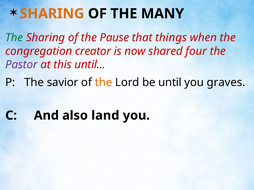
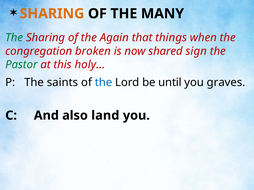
Pause: Pause -> Again
creator: creator -> broken
four: four -> sign
Pastor colour: purple -> green
this until: until -> holy
savior: savior -> saints
the at (104, 83) colour: orange -> blue
